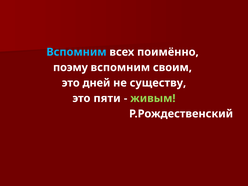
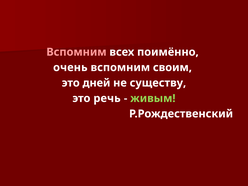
Вспомним at (76, 52) colour: light blue -> pink
поэму: поэму -> очень
пяти: пяти -> речь
